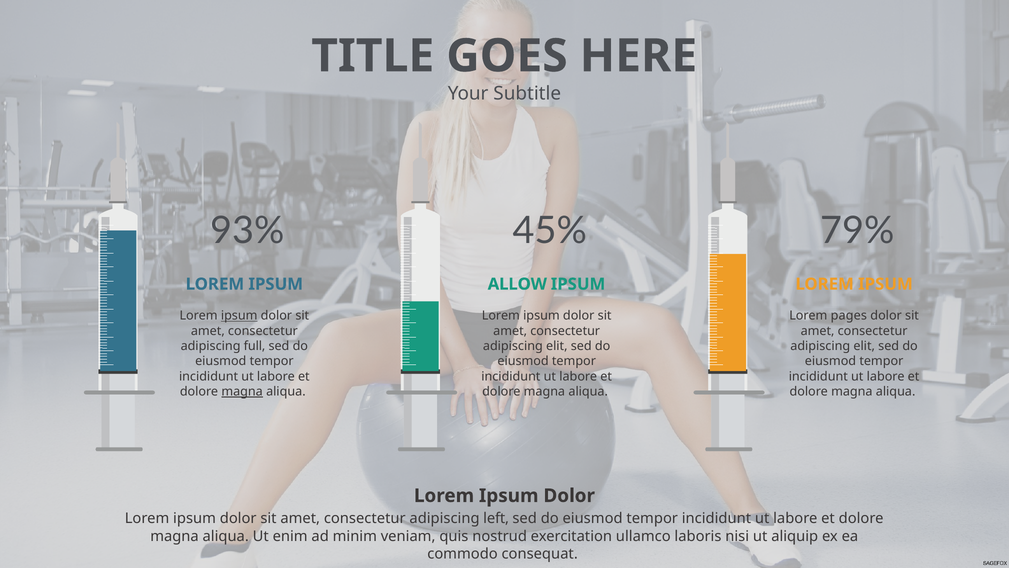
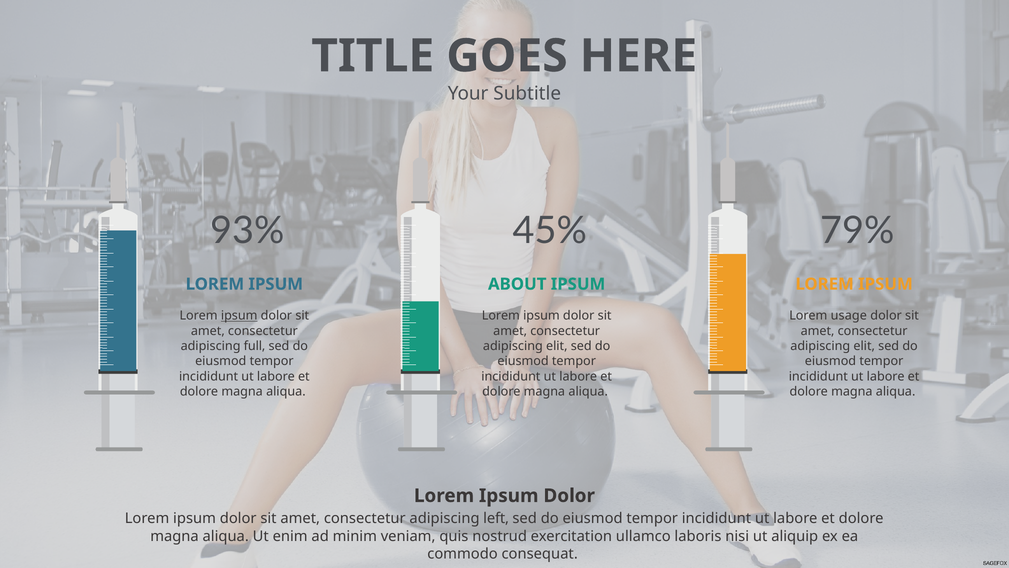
ALLOW: ALLOW -> ABOUT
pages: pages -> usage
magna at (242, 391) underline: present -> none
